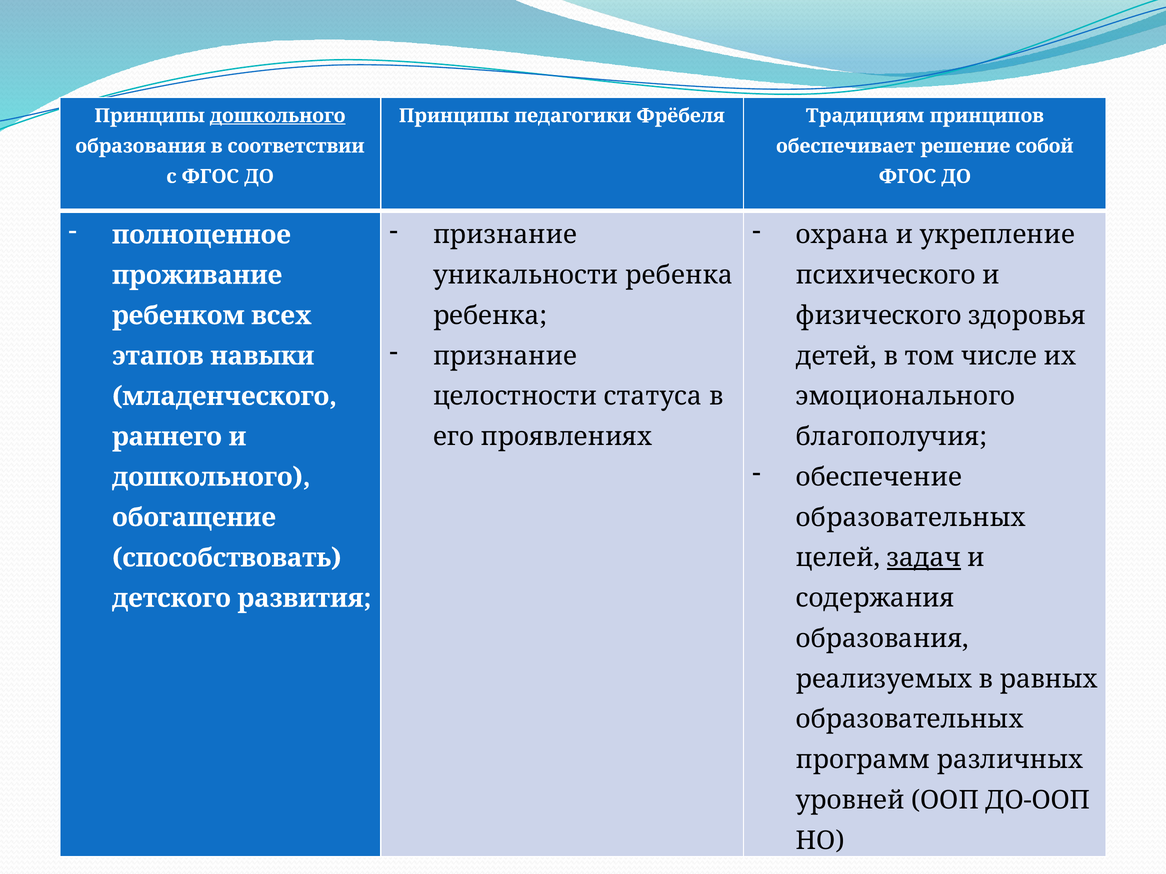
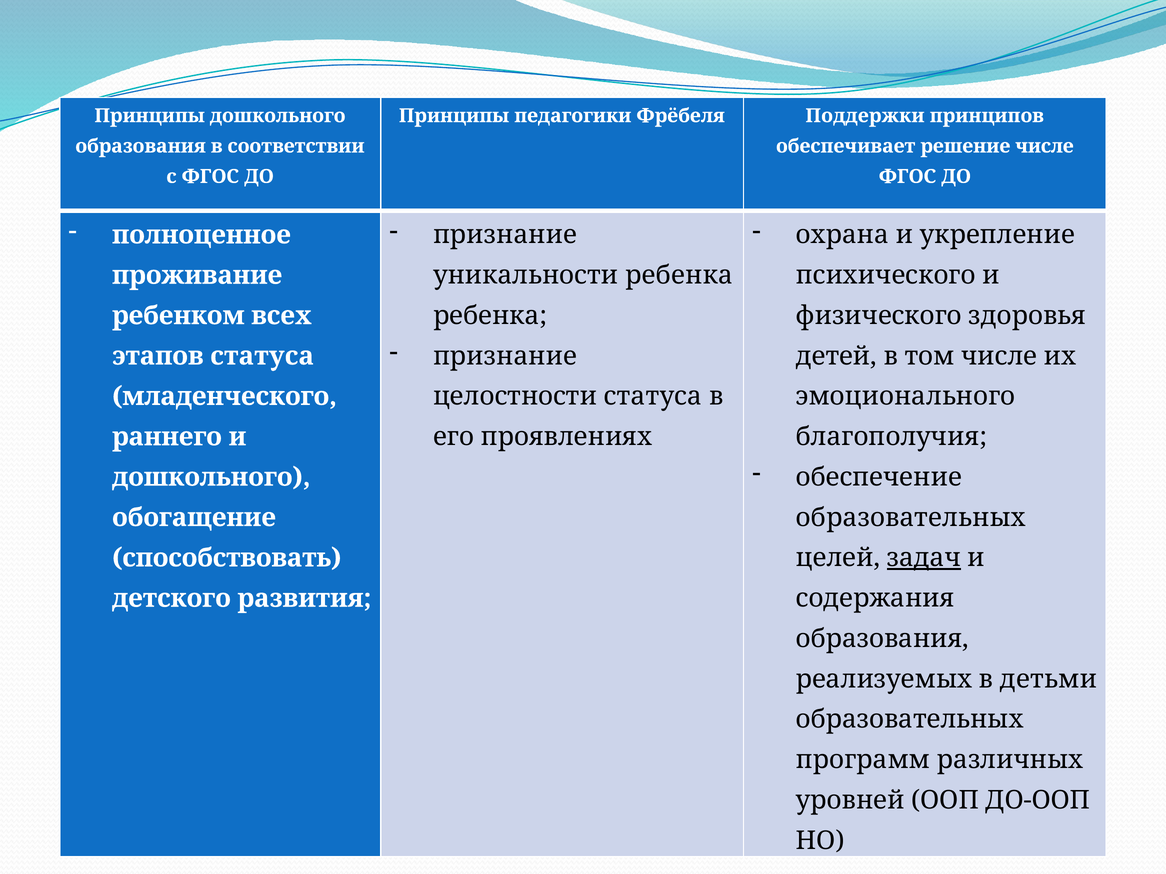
дошкольного at (278, 116) underline: present -> none
Традициям: Традициям -> Поддержки
решение собой: собой -> числе
этапов навыки: навыки -> статуса
равных: равных -> детьми
